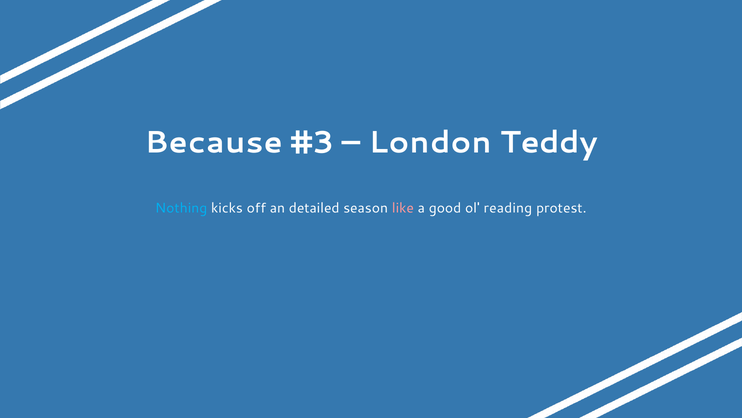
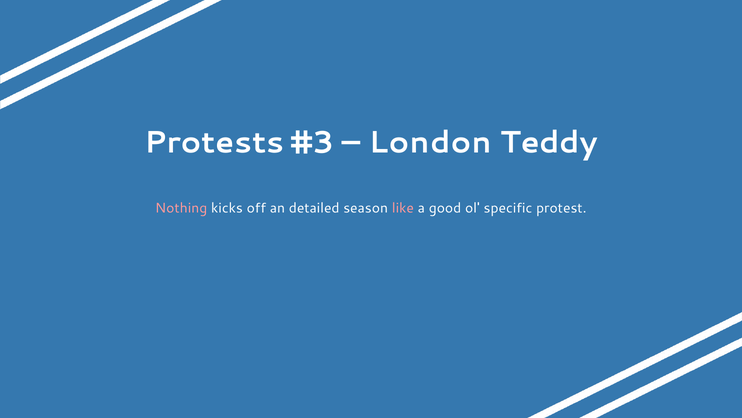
Because: Because -> Protests
Nothing colour: light blue -> pink
reading: reading -> specific
